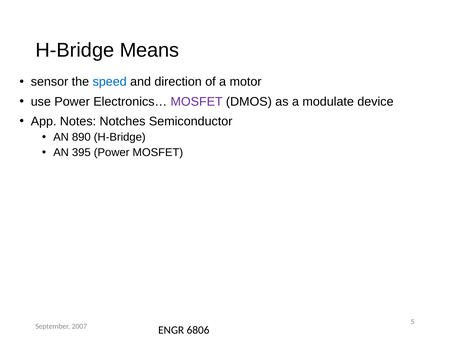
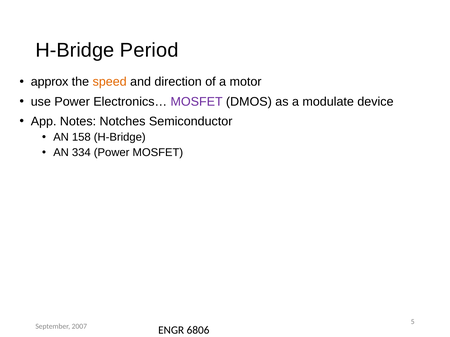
Means: Means -> Period
sensor: sensor -> approx
speed colour: blue -> orange
890: 890 -> 158
395: 395 -> 334
